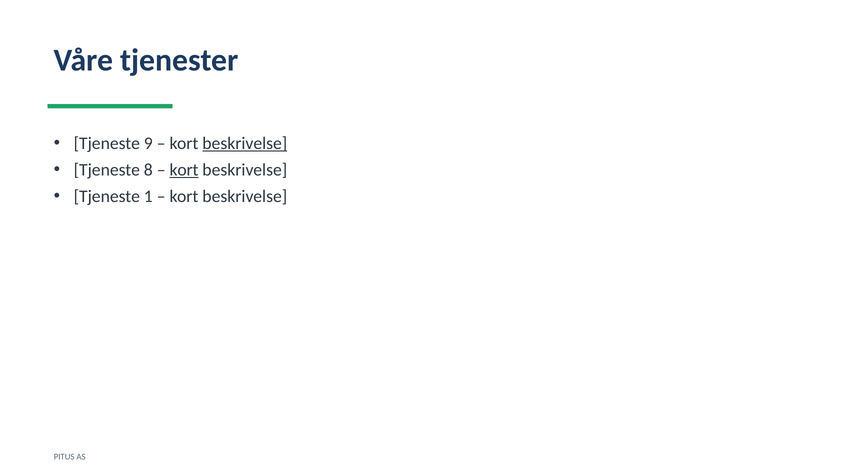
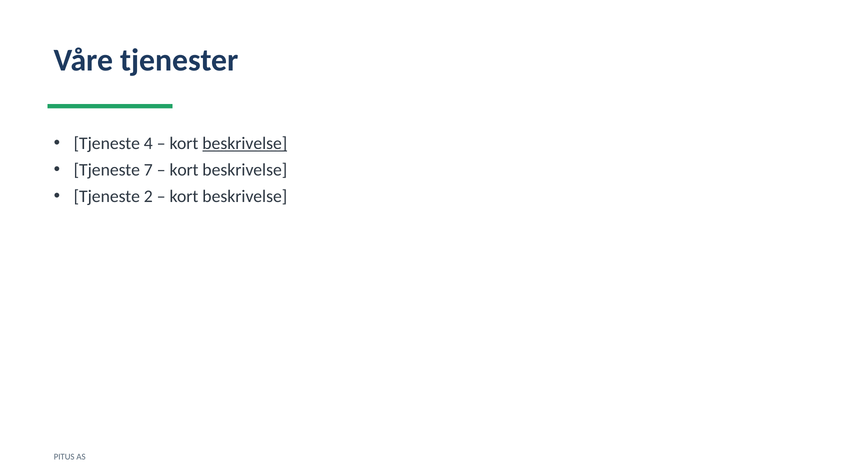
9: 9 -> 4
8: 8 -> 7
kort at (184, 170) underline: present -> none
1: 1 -> 2
